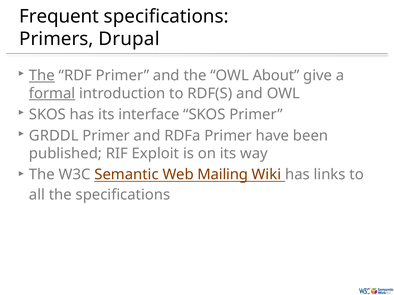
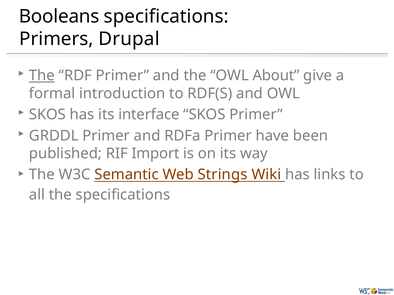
Frequent: Frequent -> Booleans
formal underline: present -> none
Exploit: Exploit -> Import
Mailing: Mailing -> Strings
